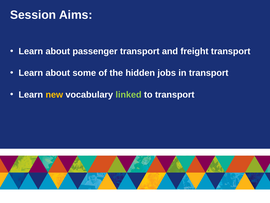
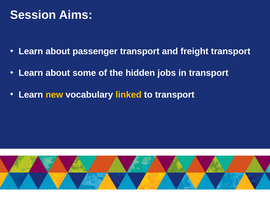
linked colour: light green -> yellow
